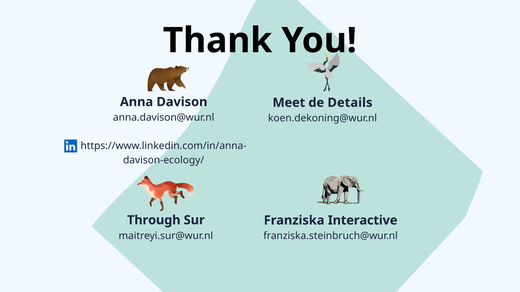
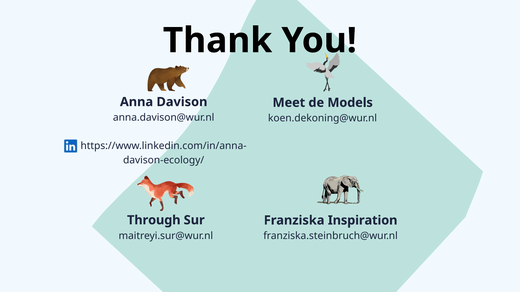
Details: Details -> Models
Interactive: Interactive -> Inspiration
